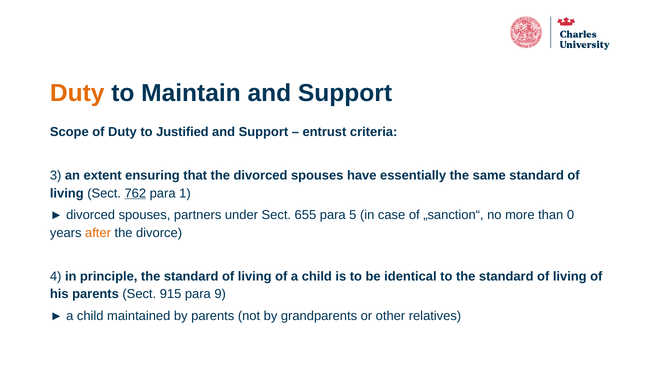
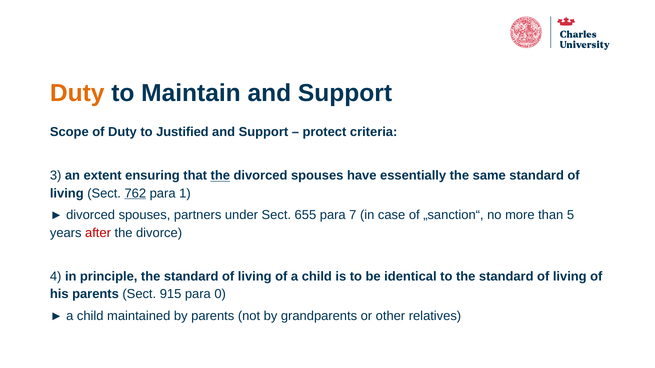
entrust: entrust -> protect
the at (220, 176) underline: none -> present
5: 5 -> 7
0: 0 -> 5
after colour: orange -> red
9: 9 -> 0
